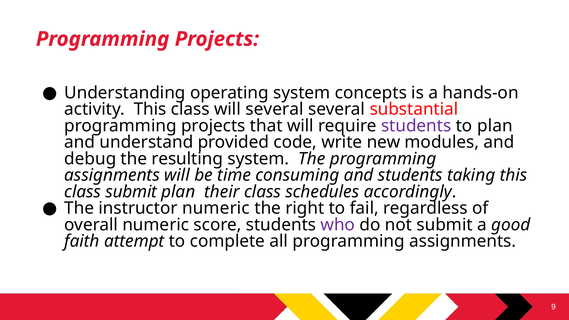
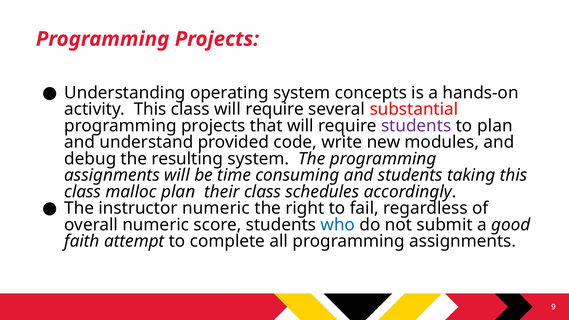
class will several: several -> require
class submit: submit -> malloc
who colour: purple -> blue
